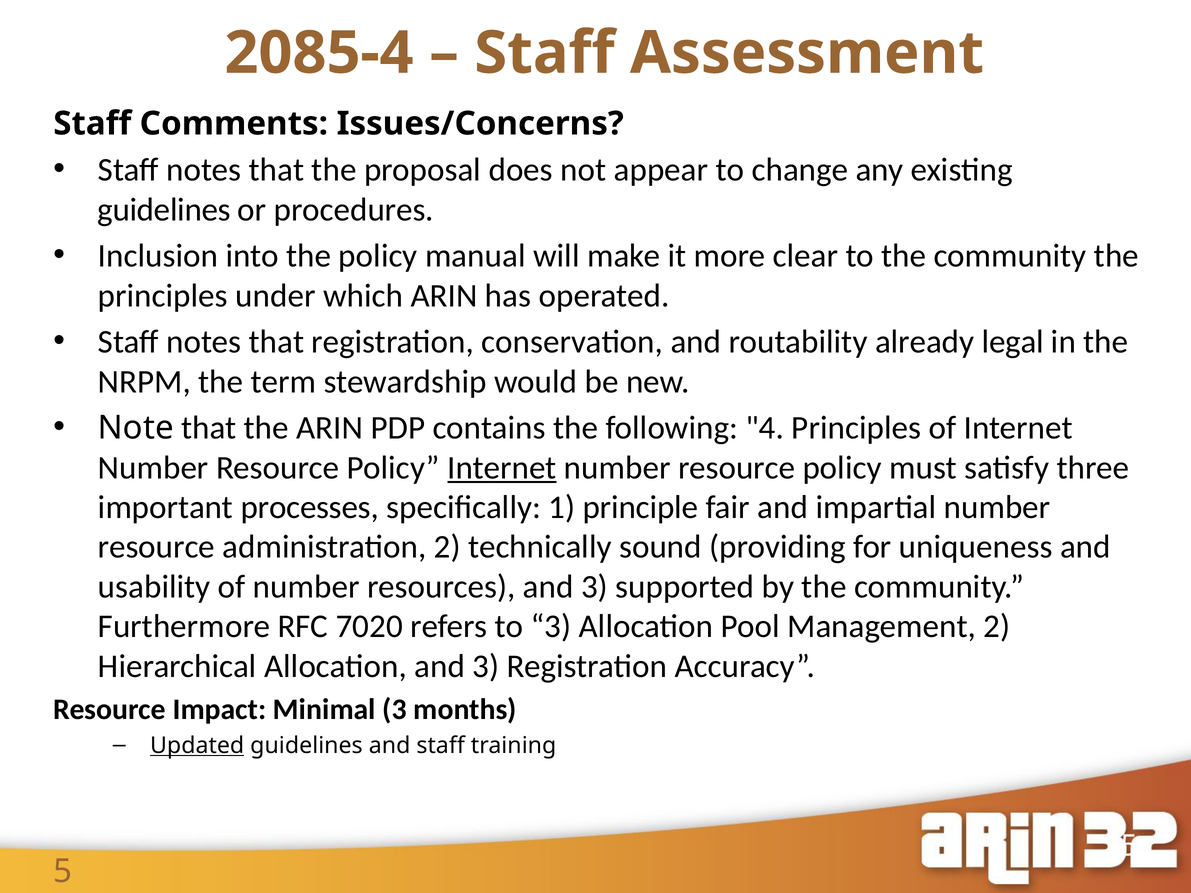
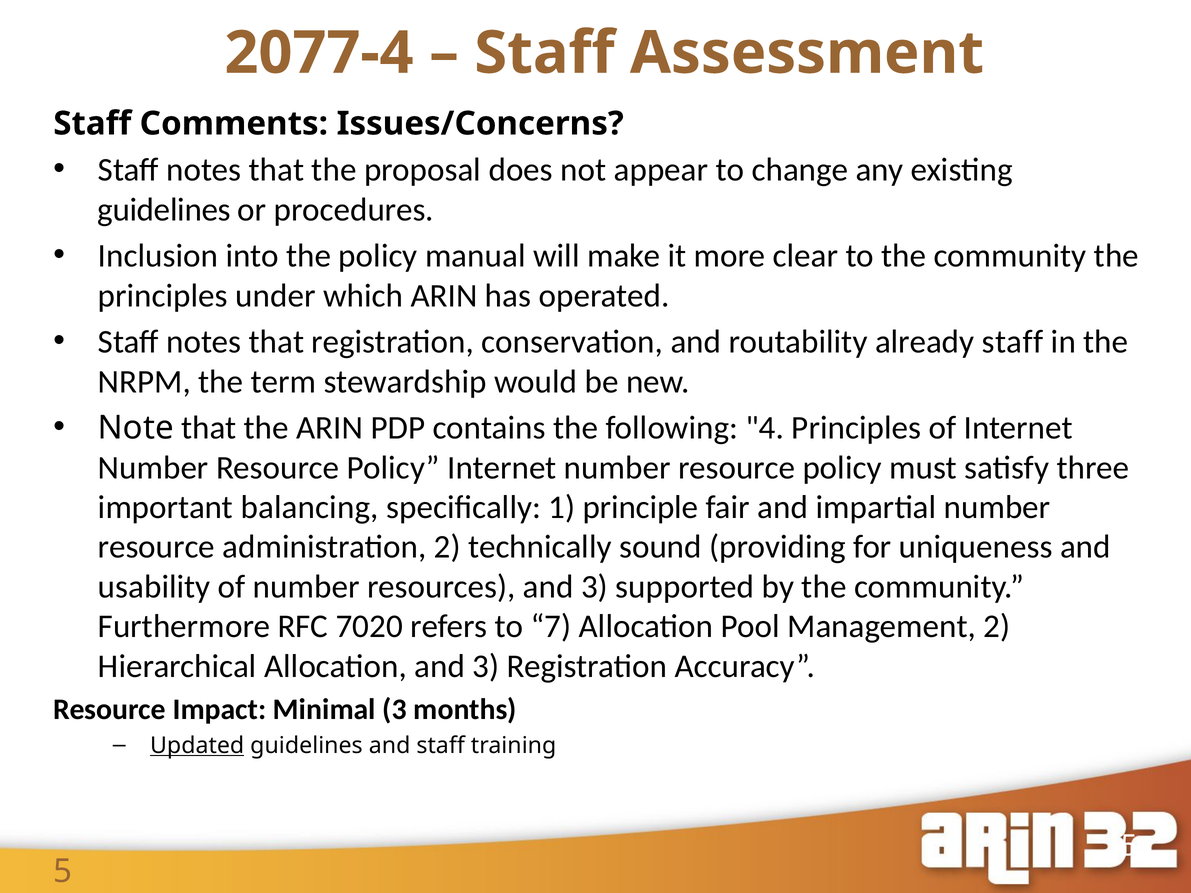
2085-4: 2085-4 -> 2077-4
already legal: legal -> staff
Internet at (502, 468) underline: present -> none
processes: processes -> balancing
to 3: 3 -> 7
